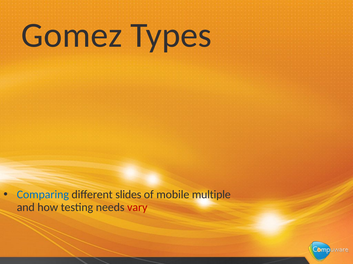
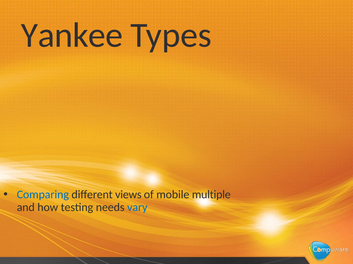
Gomez: Gomez -> Yankee
slides: slides -> views
vary colour: red -> blue
